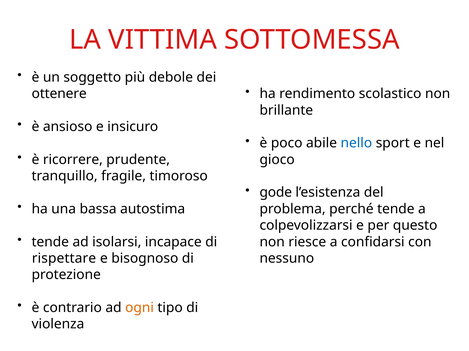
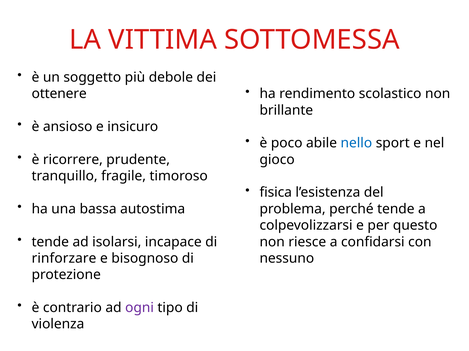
gode: gode -> fisica
rispettare: rispettare -> rinforzare
ogni colour: orange -> purple
